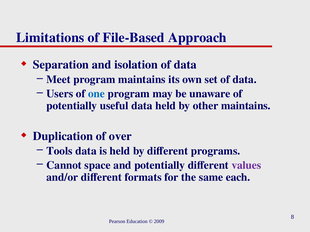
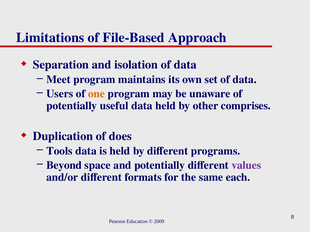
one colour: blue -> orange
other maintains: maintains -> comprises
over: over -> does
Cannot: Cannot -> Beyond
